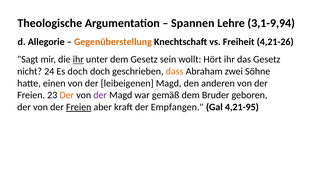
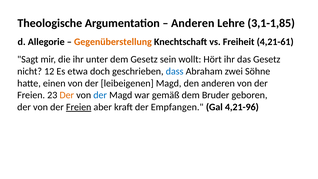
Spannen at (193, 23): Spannen -> Anderen
3,1-9,94: 3,1-9,94 -> 3,1-1,85
4,21-26: 4,21-26 -> 4,21-61
ihr at (78, 59) underline: present -> none
24: 24 -> 12
Es doch: doch -> etwa
dass colour: orange -> blue
der at (100, 95) colour: purple -> blue
4,21-95: 4,21-95 -> 4,21-96
